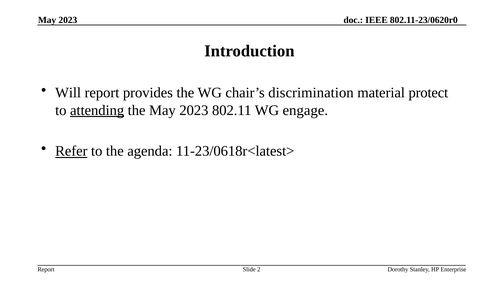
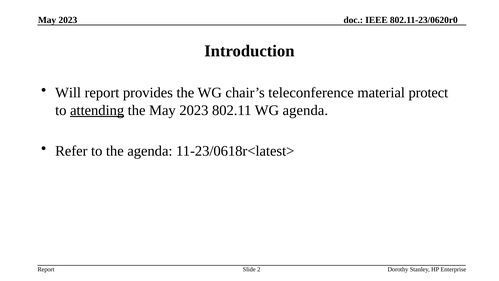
discrimination: discrimination -> teleconference
WG engage: engage -> agenda
Refer underline: present -> none
